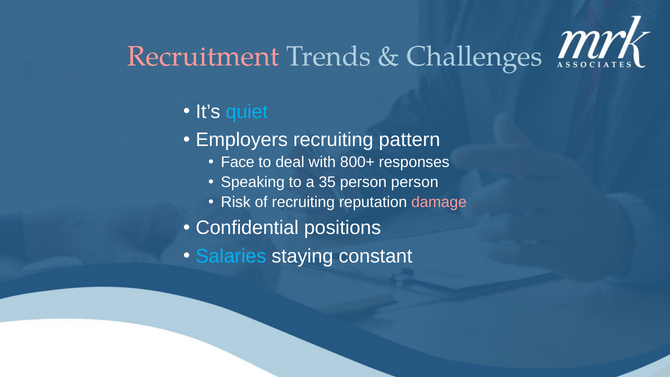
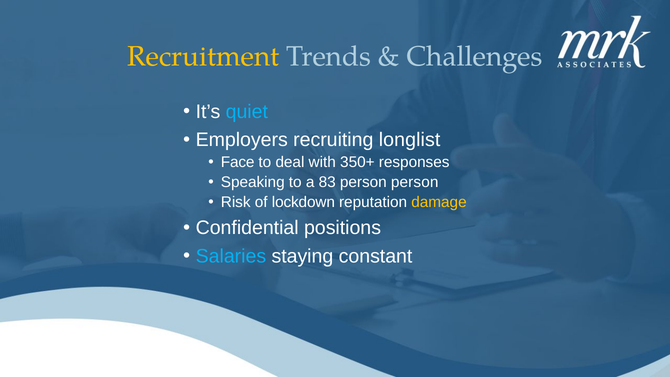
Recruitment colour: pink -> yellow
pattern: pattern -> longlist
800+: 800+ -> 350+
35: 35 -> 83
of recruiting: recruiting -> lockdown
damage colour: pink -> yellow
